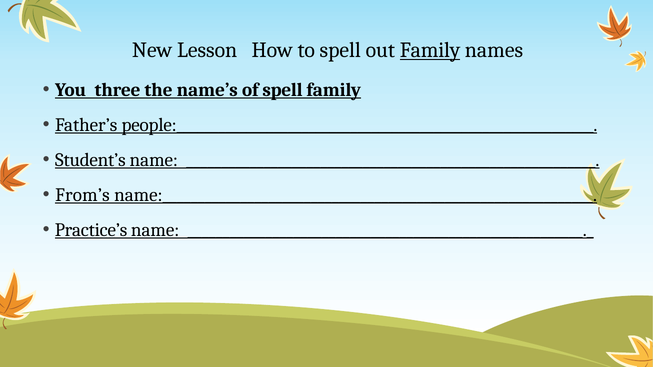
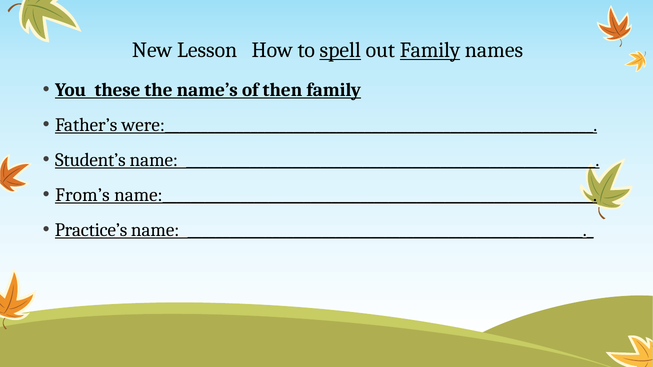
spell at (340, 50) underline: none -> present
three: three -> these
of spell: spell -> then
people:____________________________________________________________: people:____________________________________________________________ -> were:____________________________________________________________
